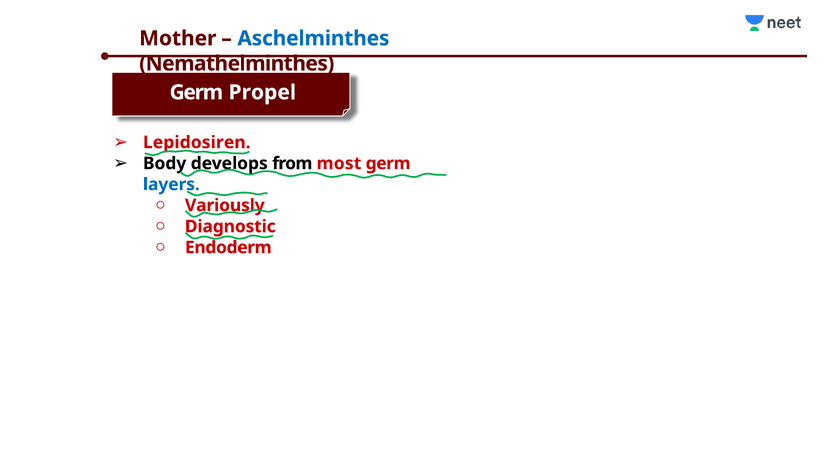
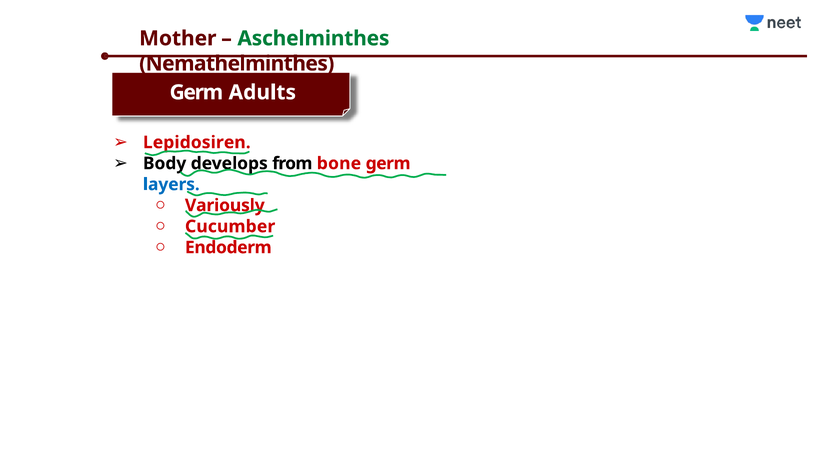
Aschelminthes colour: blue -> green
Propel: Propel -> Adults
most: most -> bone
Diagnostic: Diagnostic -> Cucumber
